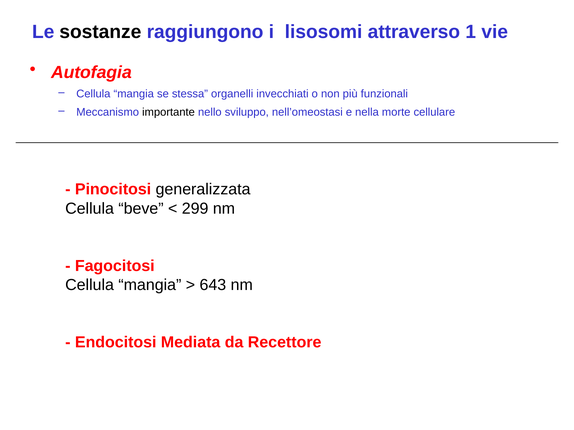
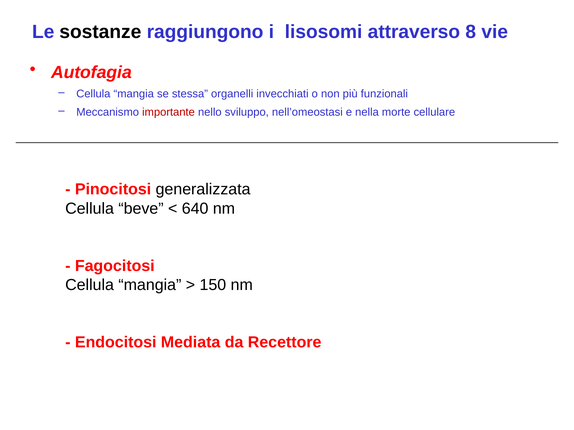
1: 1 -> 8
importante colour: black -> red
299: 299 -> 640
643: 643 -> 150
